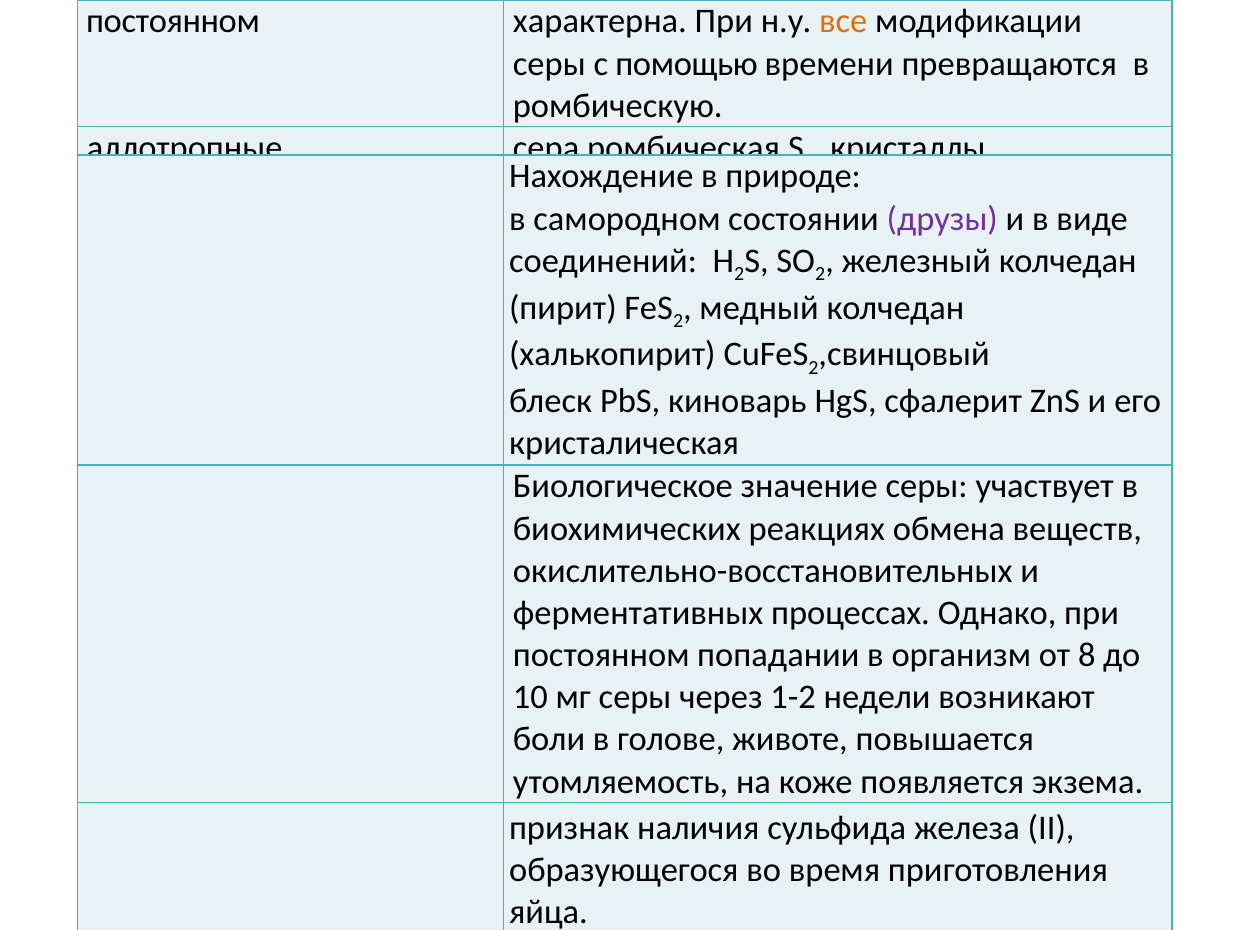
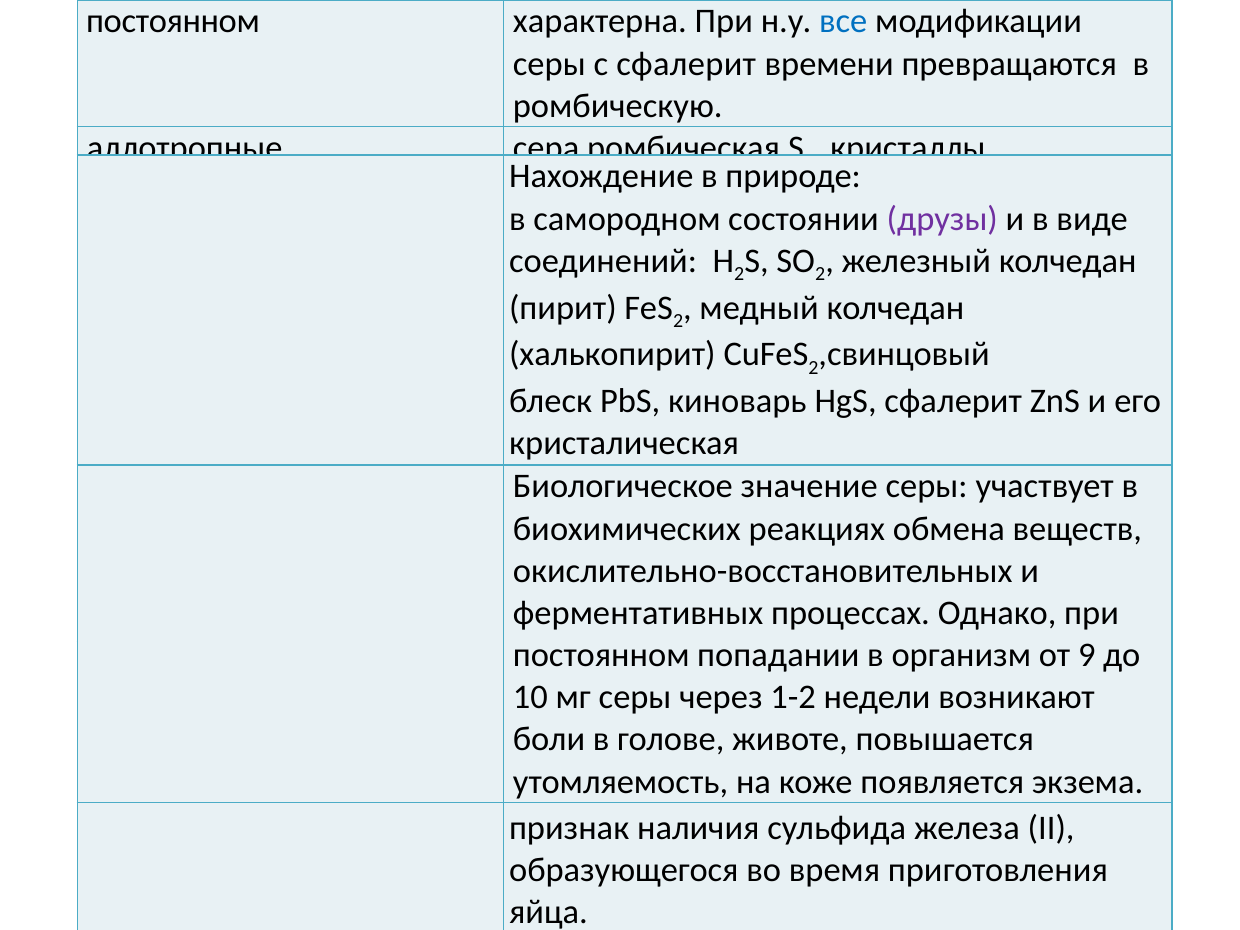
все colour: orange -> blue
с помощью: помощью -> сфалерит
от 8: 8 -> 9
